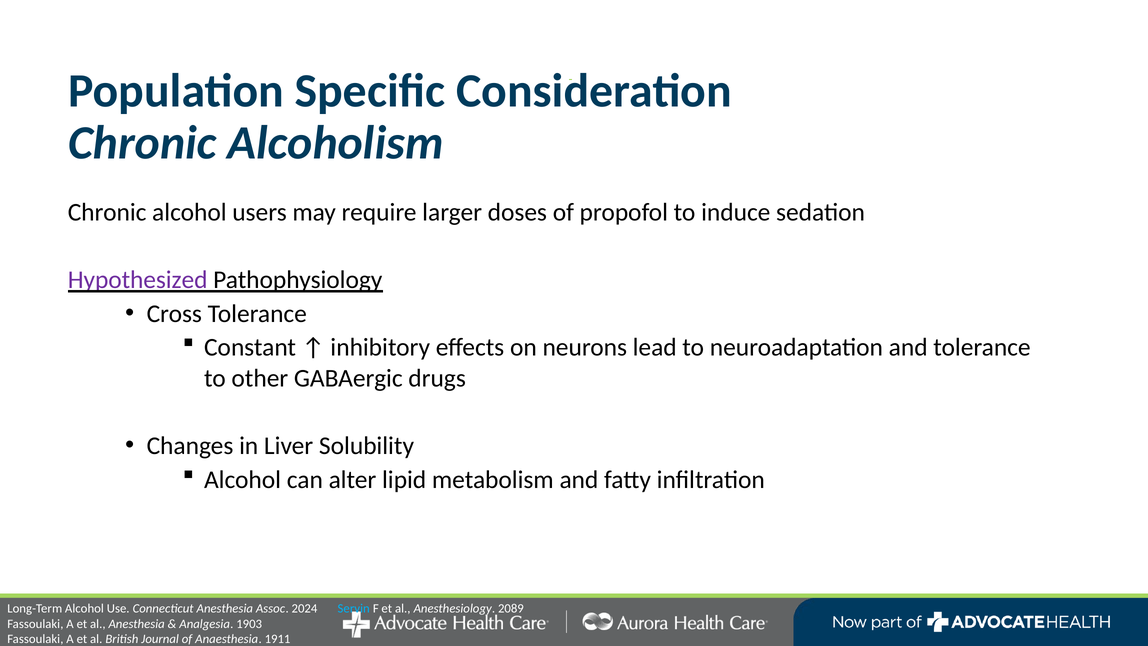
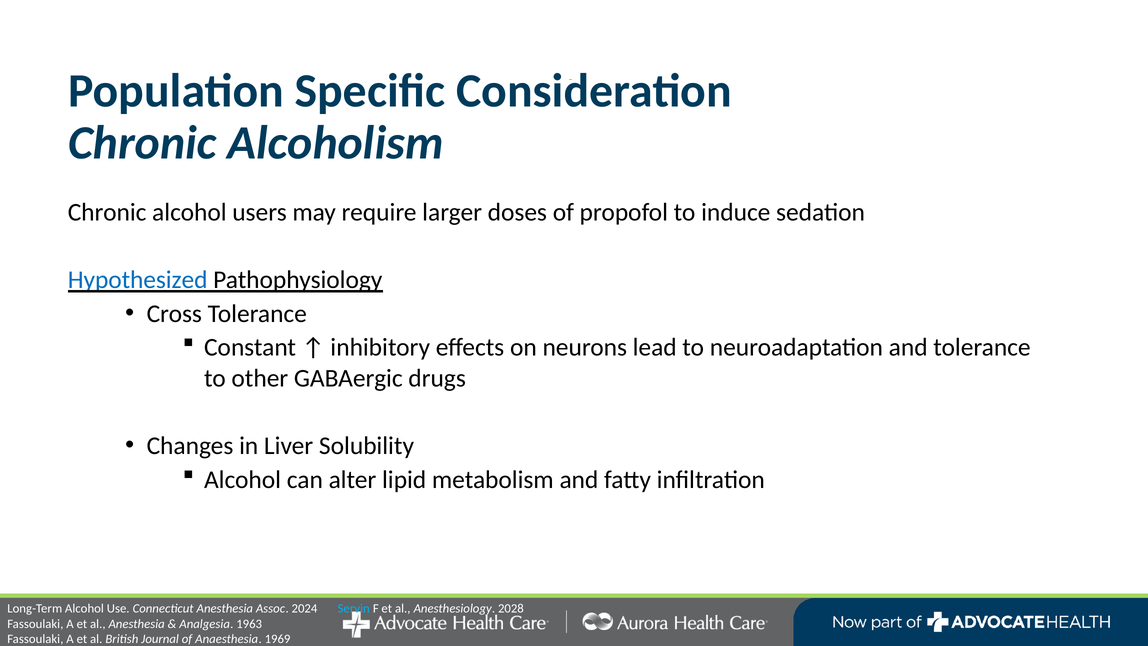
Hypothesized colour: purple -> blue
2089: 2089 -> 2028
1903: 1903 -> 1963
1911: 1911 -> 1969
